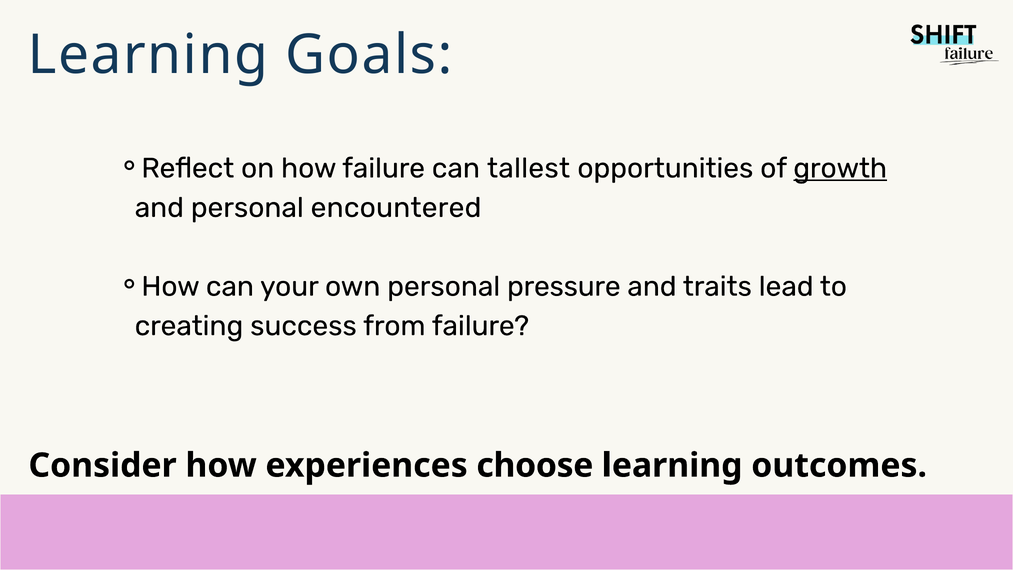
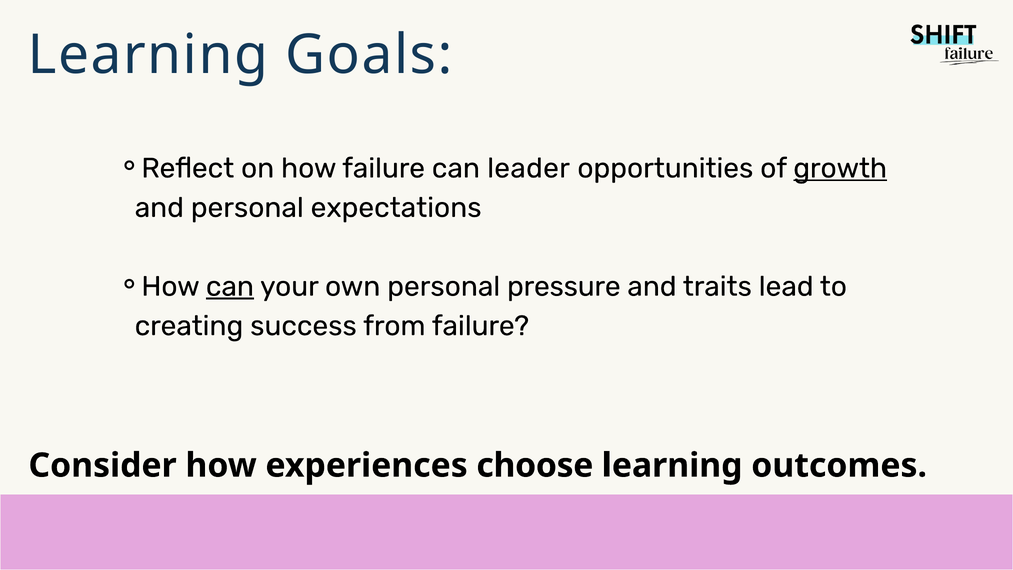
tallest: tallest -> leader
encountered: encountered -> expectations
can at (230, 286) underline: none -> present
